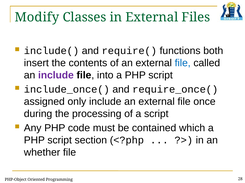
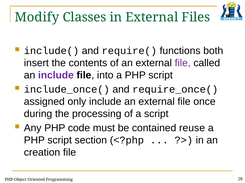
file at (183, 63) colour: blue -> purple
which: which -> reuse
whether: whether -> creation
